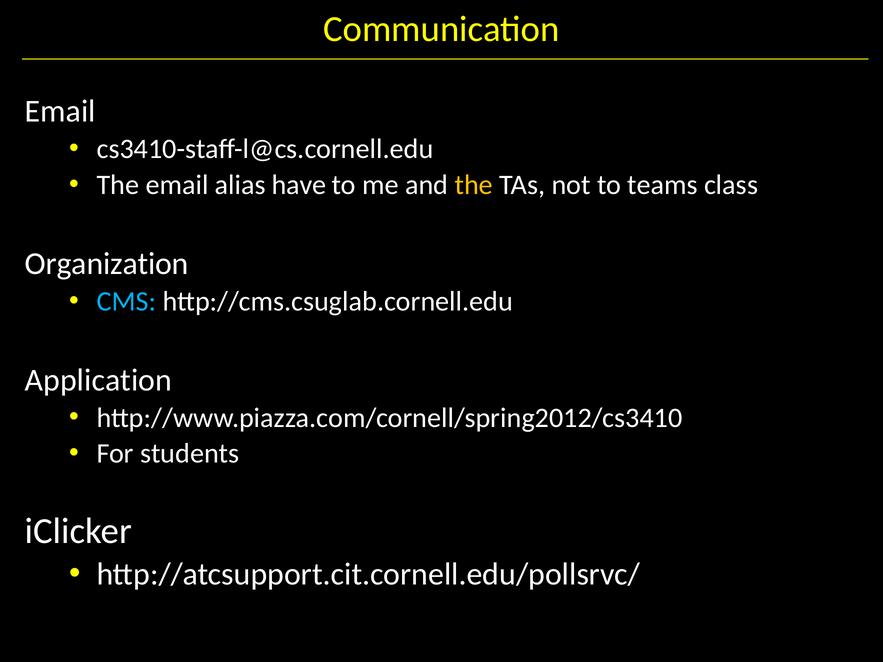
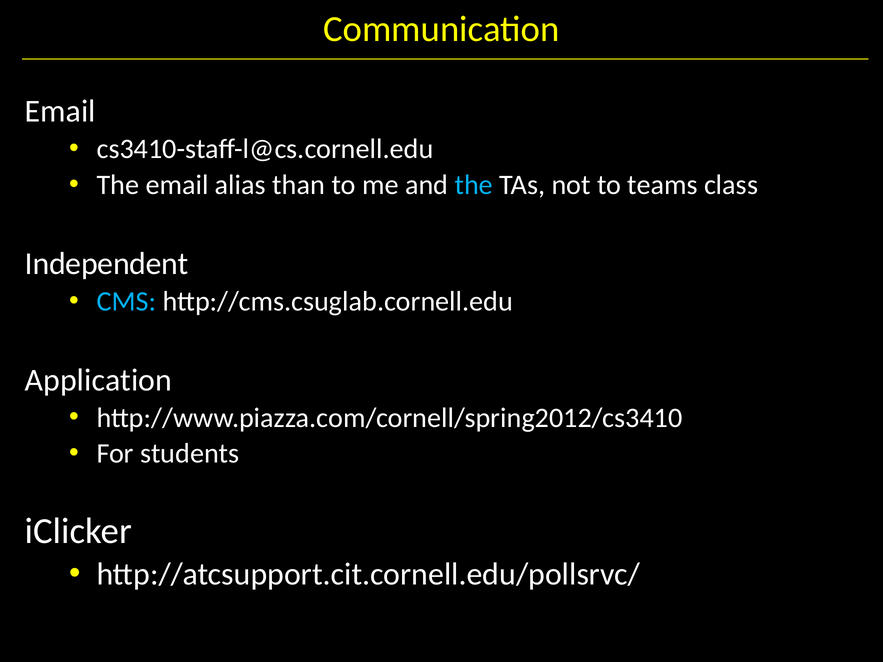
have: have -> than
the at (474, 185) colour: yellow -> light blue
Organization: Organization -> Independent
